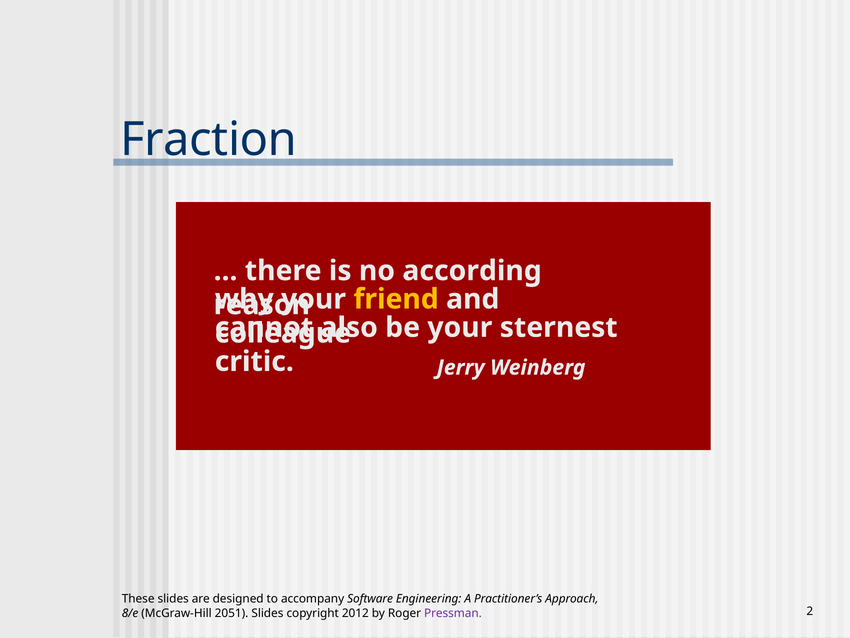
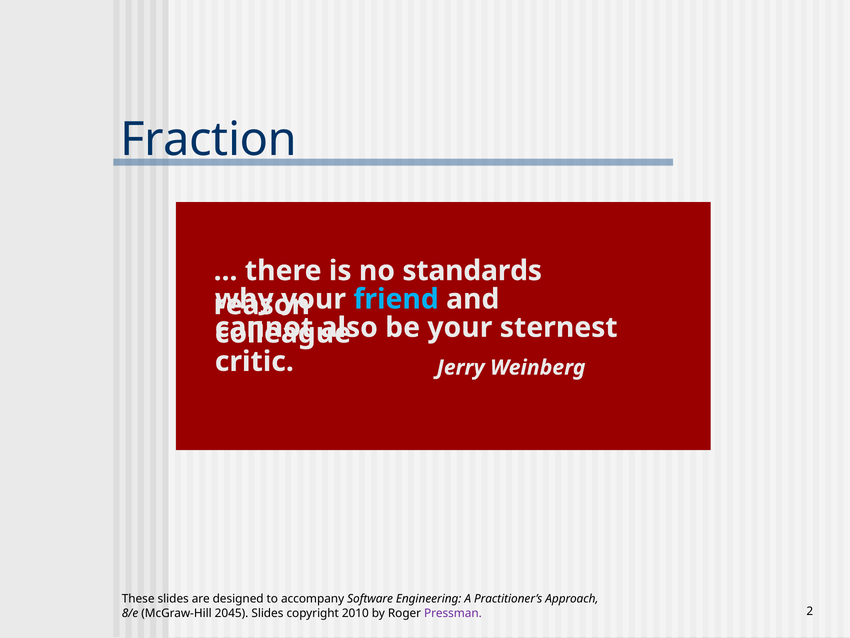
according: according -> standards
friend colour: yellow -> light blue
2051: 2051 -> 2045
2012: 2012 -> 2010
